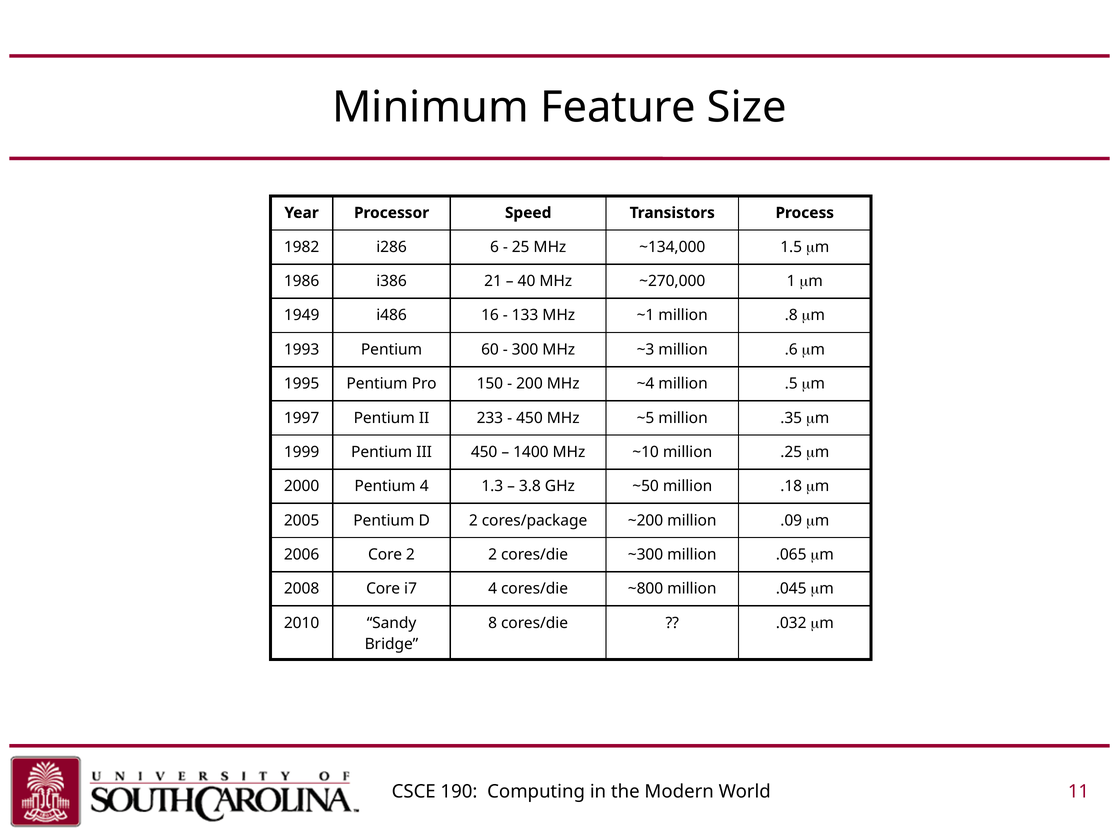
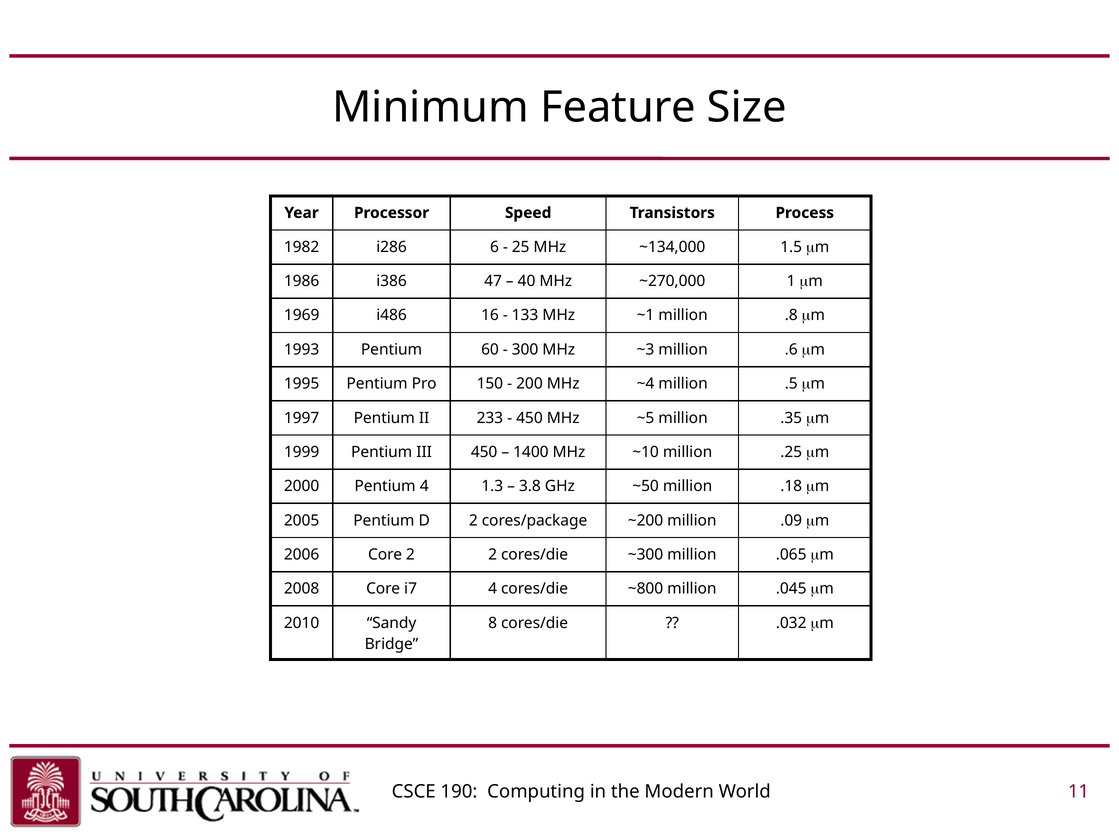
21: 21 -> 47
1949: 1949 -> 1969
